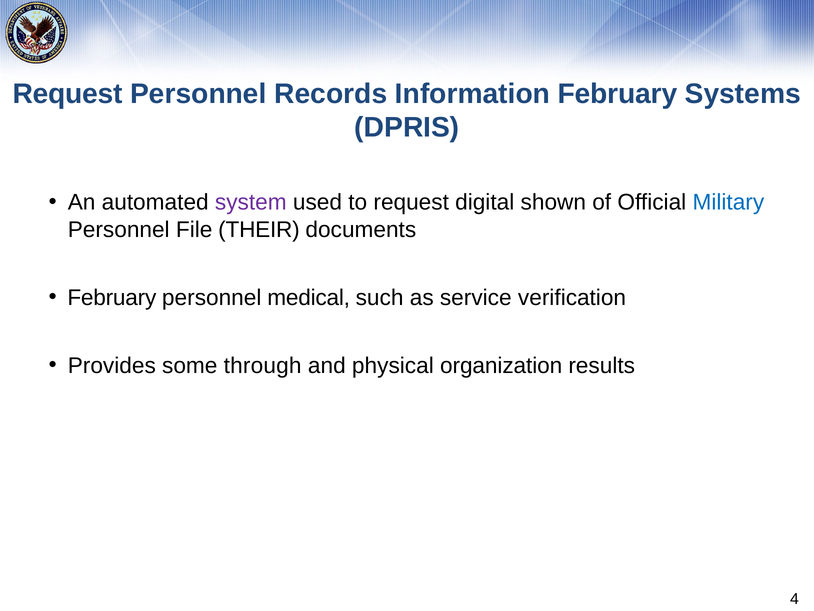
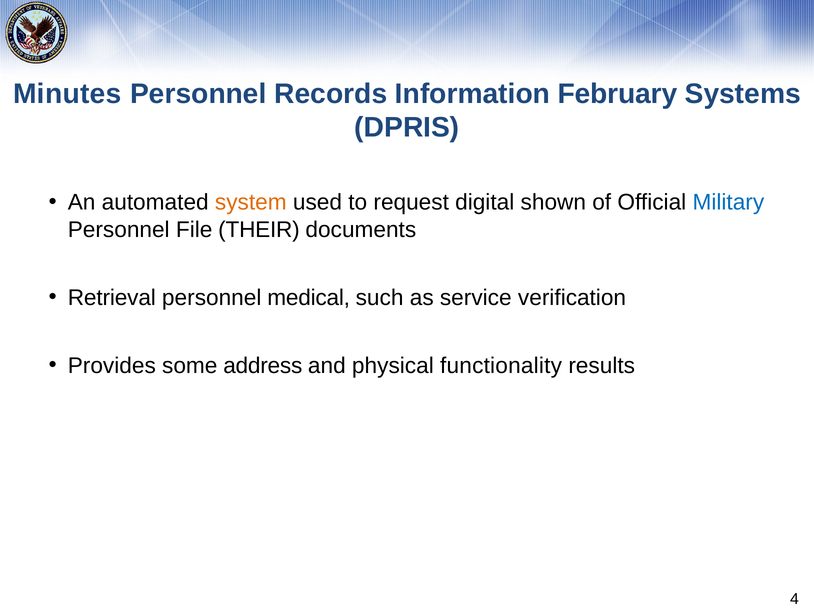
Request at (68, 94): Request -> Minutes
system colour: purple -> orange
February at (112, 297): February -> Retrieval
through: through -> address
organization: organization -> functionality
